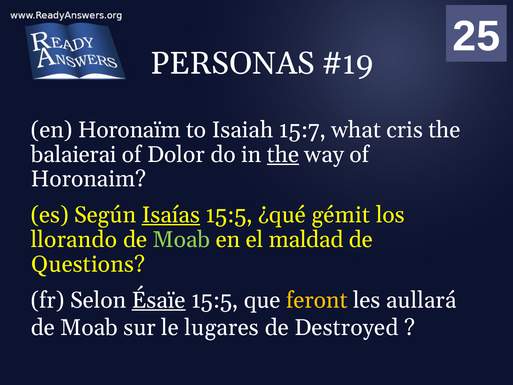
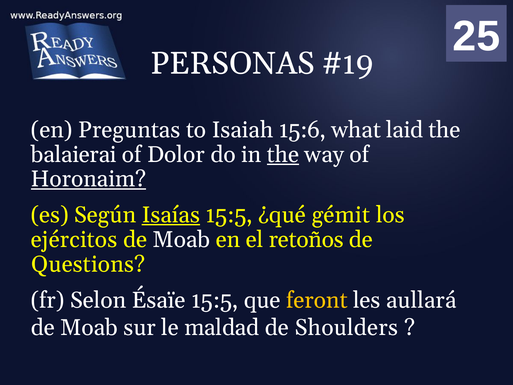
Horonaïm: Horonaïm -> Preguntas
15:7: 15:7 -> 15:6
cris: cris -> laid
Horonaim underline: none -> present
llorando: llorando -> ejércitos
Moab at (182, 239) colour: light green -> white
maldad: maldad -> retoños
Ésaïe underline: present -> none
lugares: lugares -> maldad
Destroyed: Destroyed -> Shoulders
